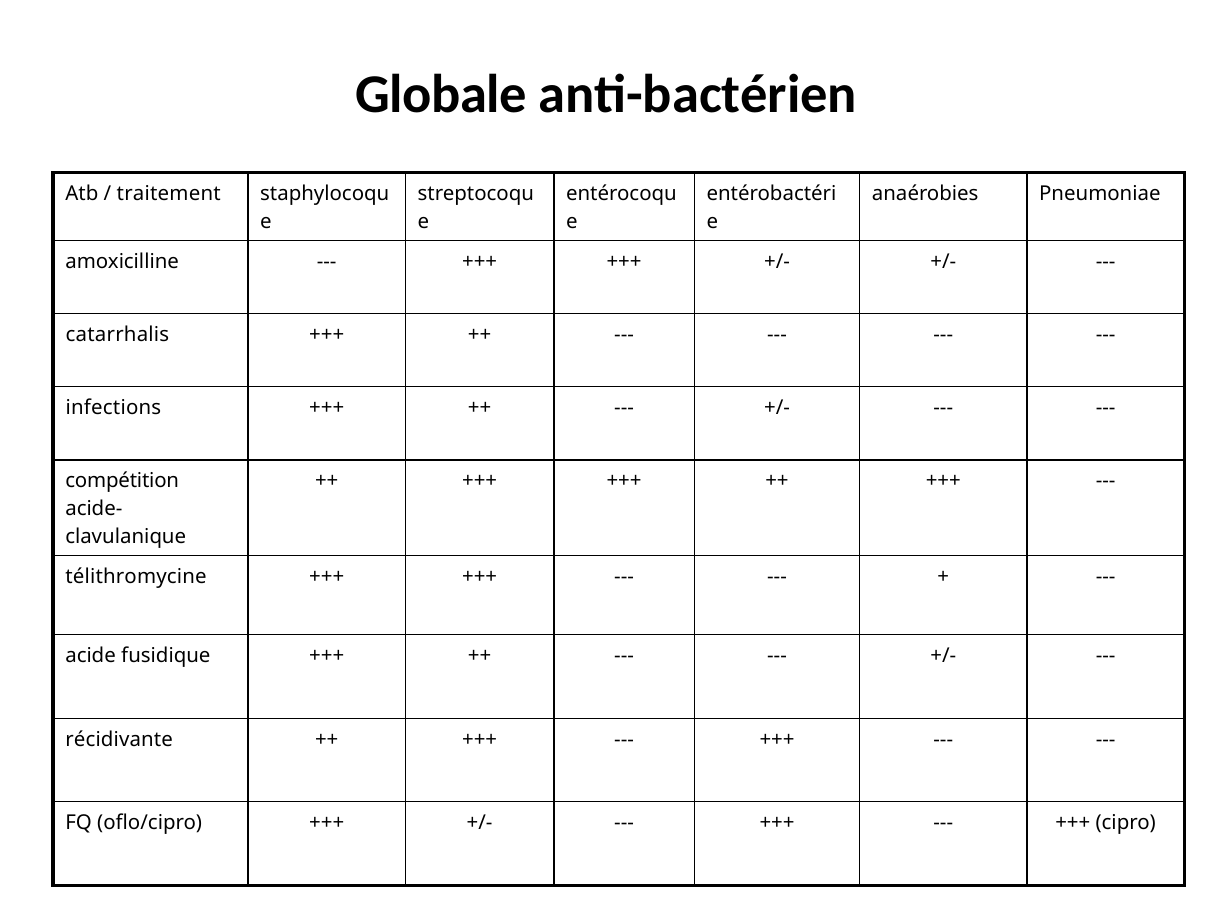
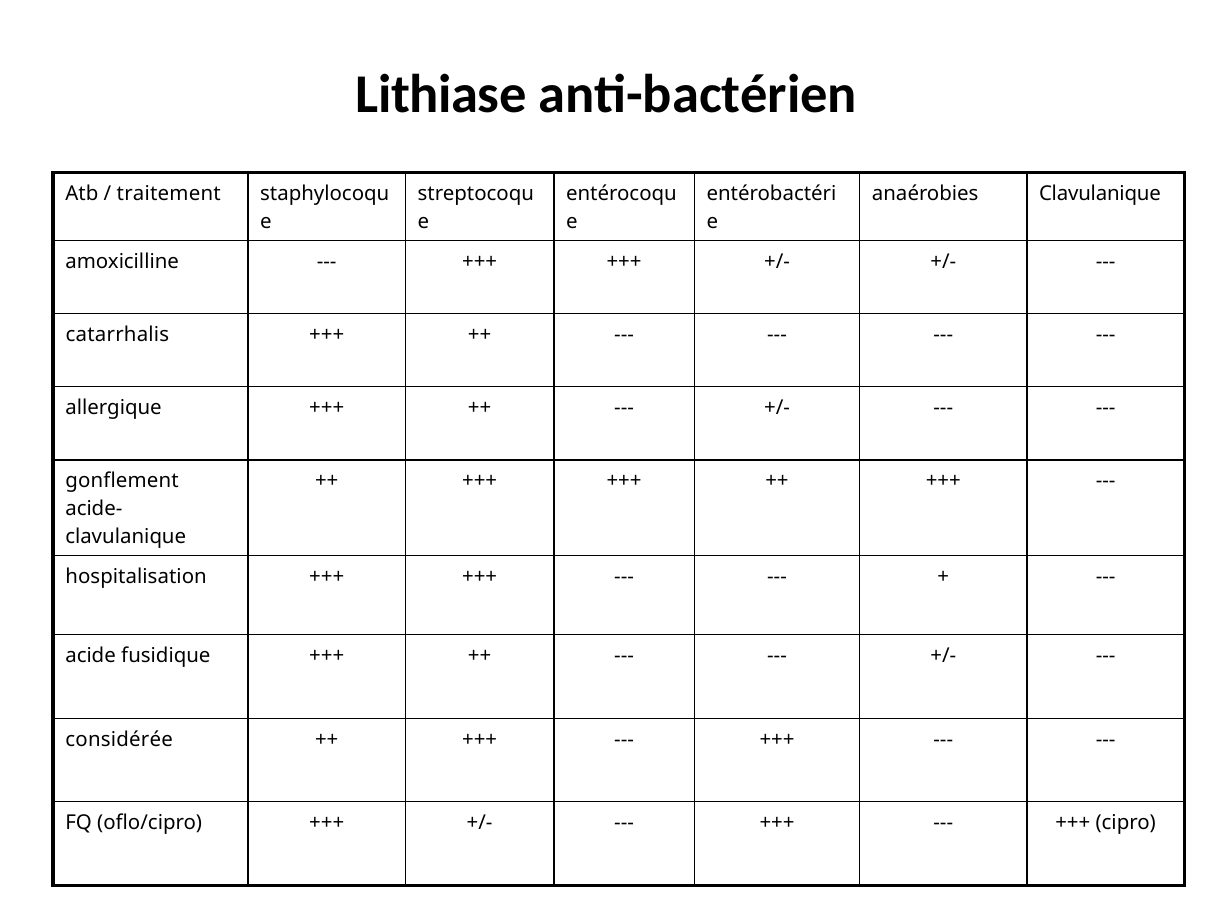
Globale: Globale -> Lithiase
anaérobies Pneumoniae: Pneumoniae -> Clavulanique
infections: infections -> allergique
compétition: compétition -> gonflement
télithromycine: télithromycine -> hospitalisation
récidivante: récidivante -> considérée
